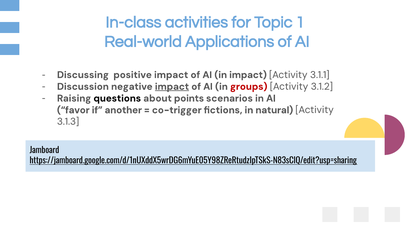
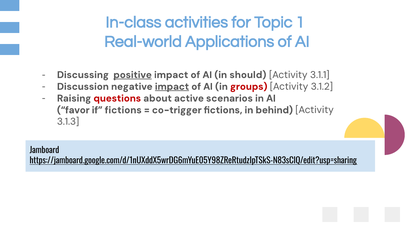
positive underline: none -> present
in impact: impact -> should
questions colour: black -> red
points: points -> active
if another: another -> fictions
natural: natural -> behind
